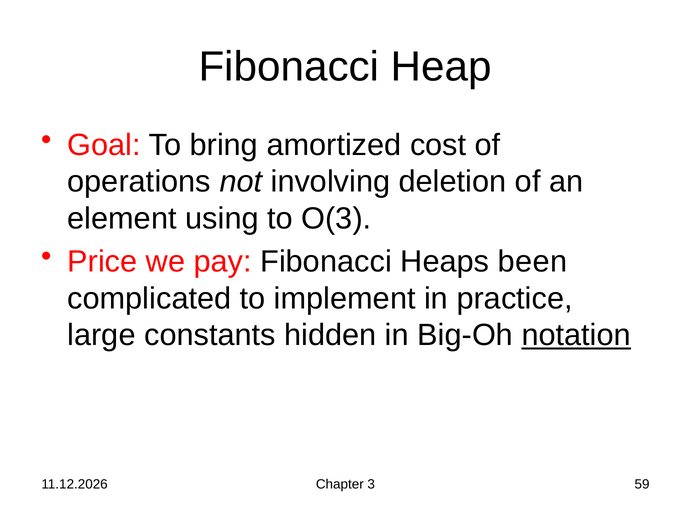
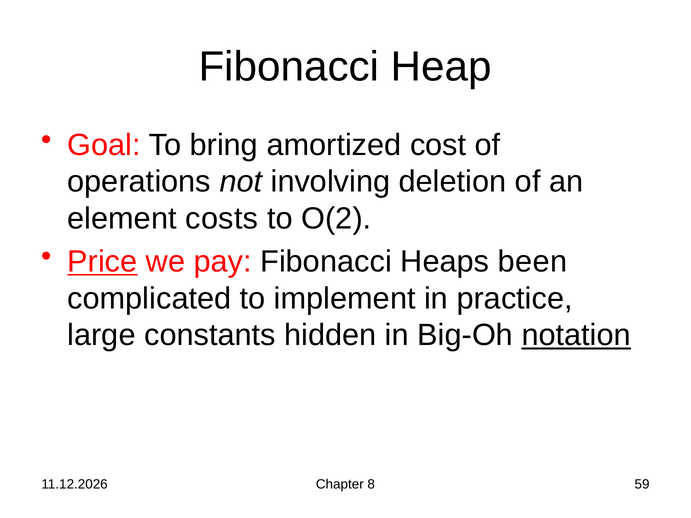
using: using -> costs
O(3: O(3 -> O(2
Price underline: none -> present
3: 3 -> 8
